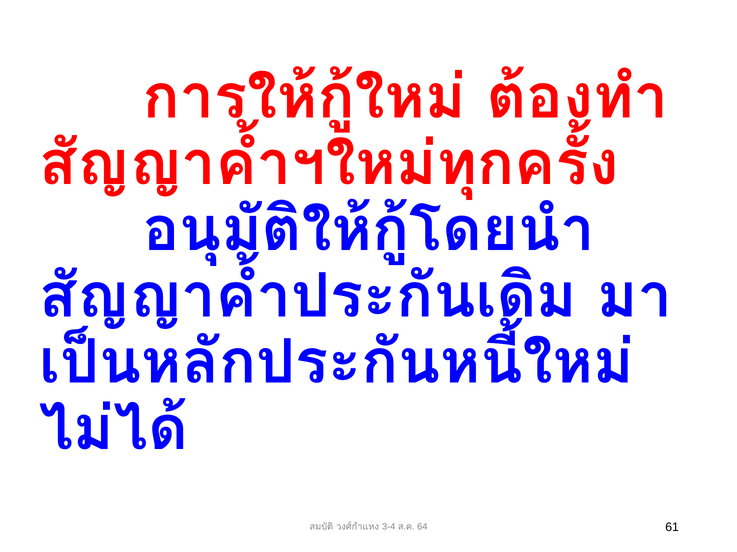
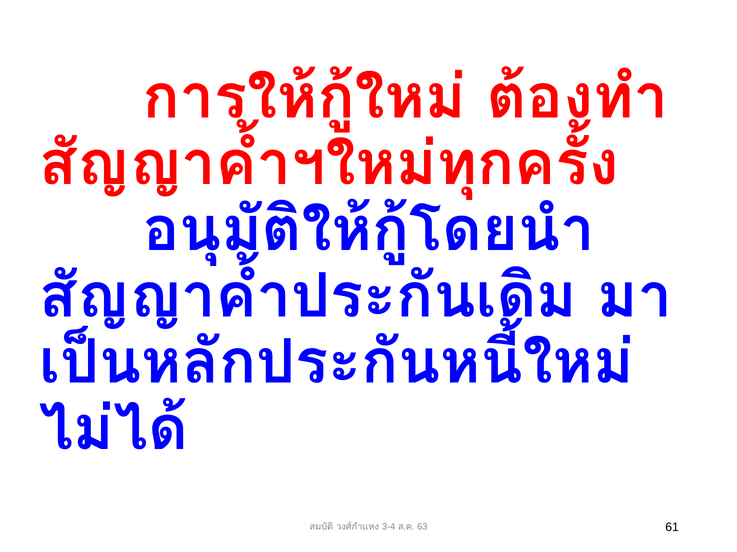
64: 64 -> 63
